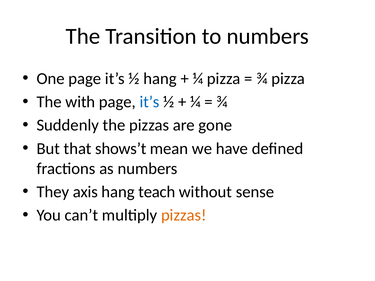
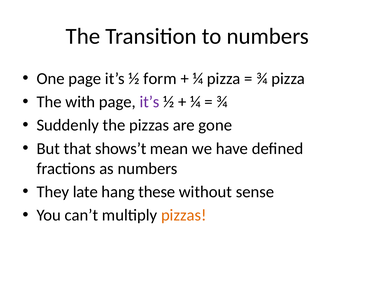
½ hang: hang -> form
it’s at (149, 102) colour: blue -> purple
axis: axis -> late
teach: teach -> these
